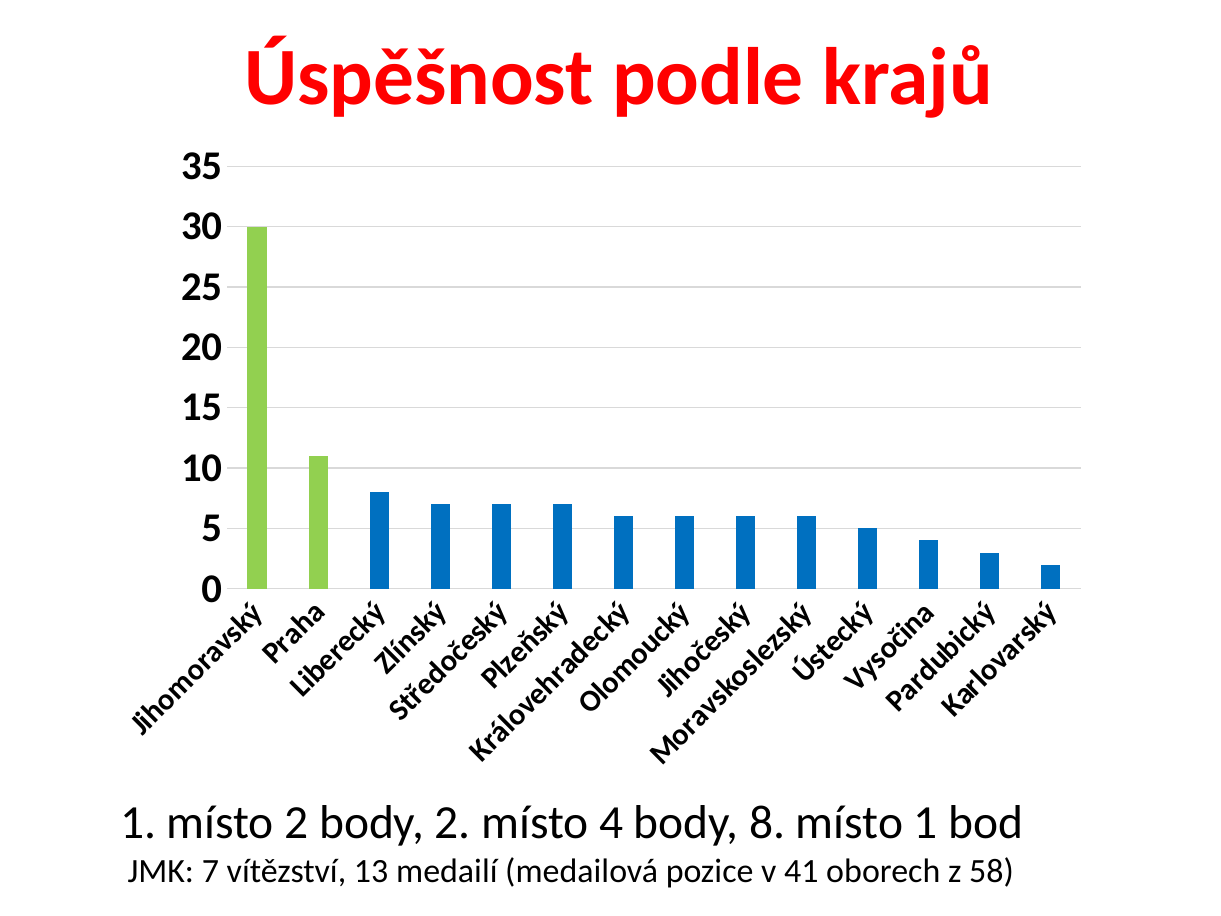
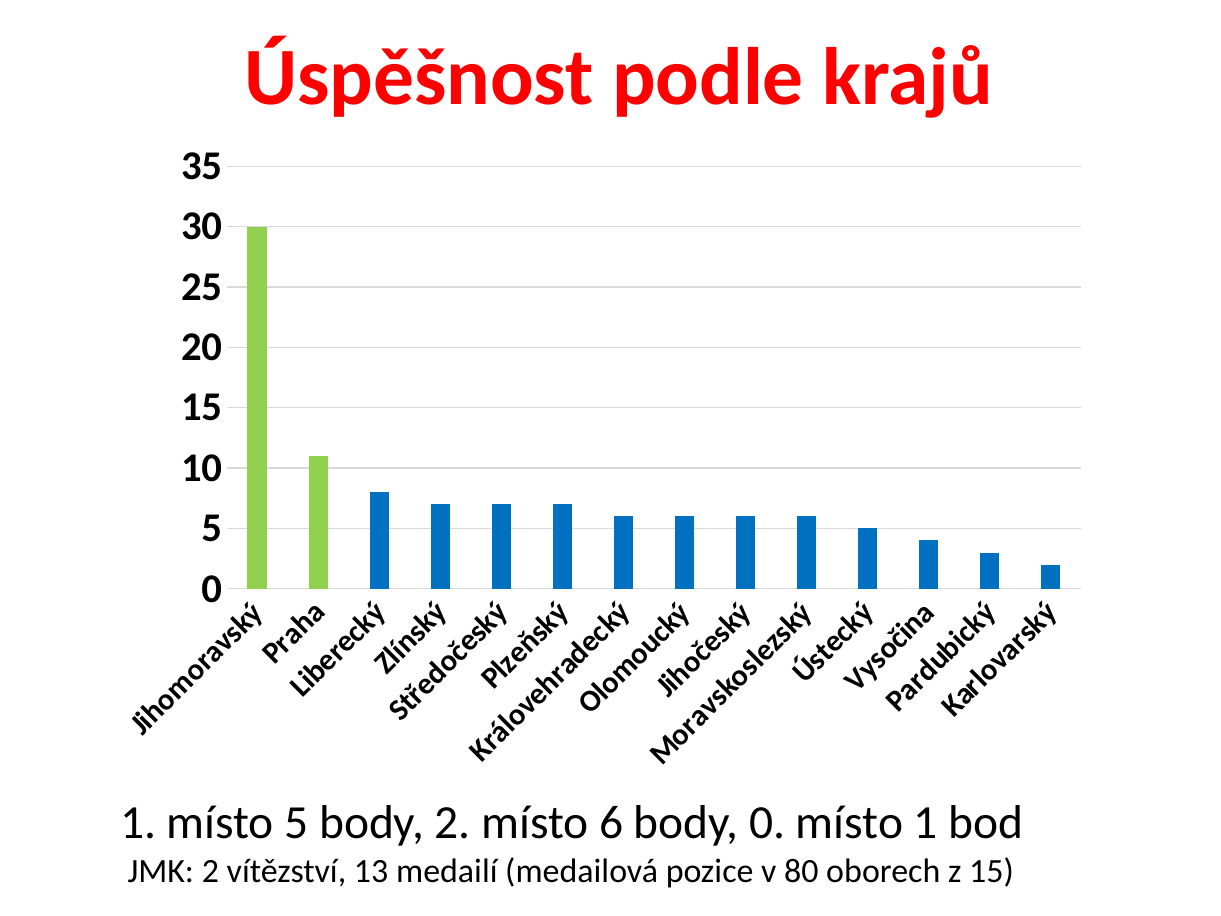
místo 2: 2 -> 5
4: 4 -> 6
body 8: 8 -> 0
JMK 7: 7 -> 2
41: 41 -> 80
z 58: 58 -> 15
